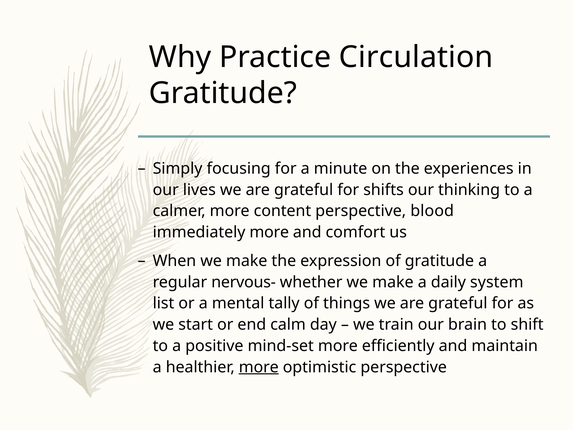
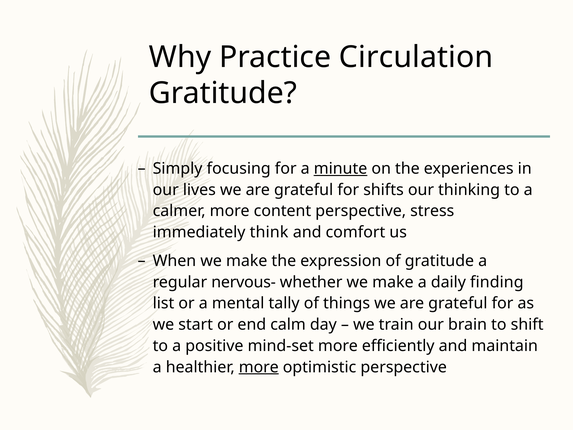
minute underline: none -> present
blood: blood -> stress
immediately more: more -> think
system: system -> finding
